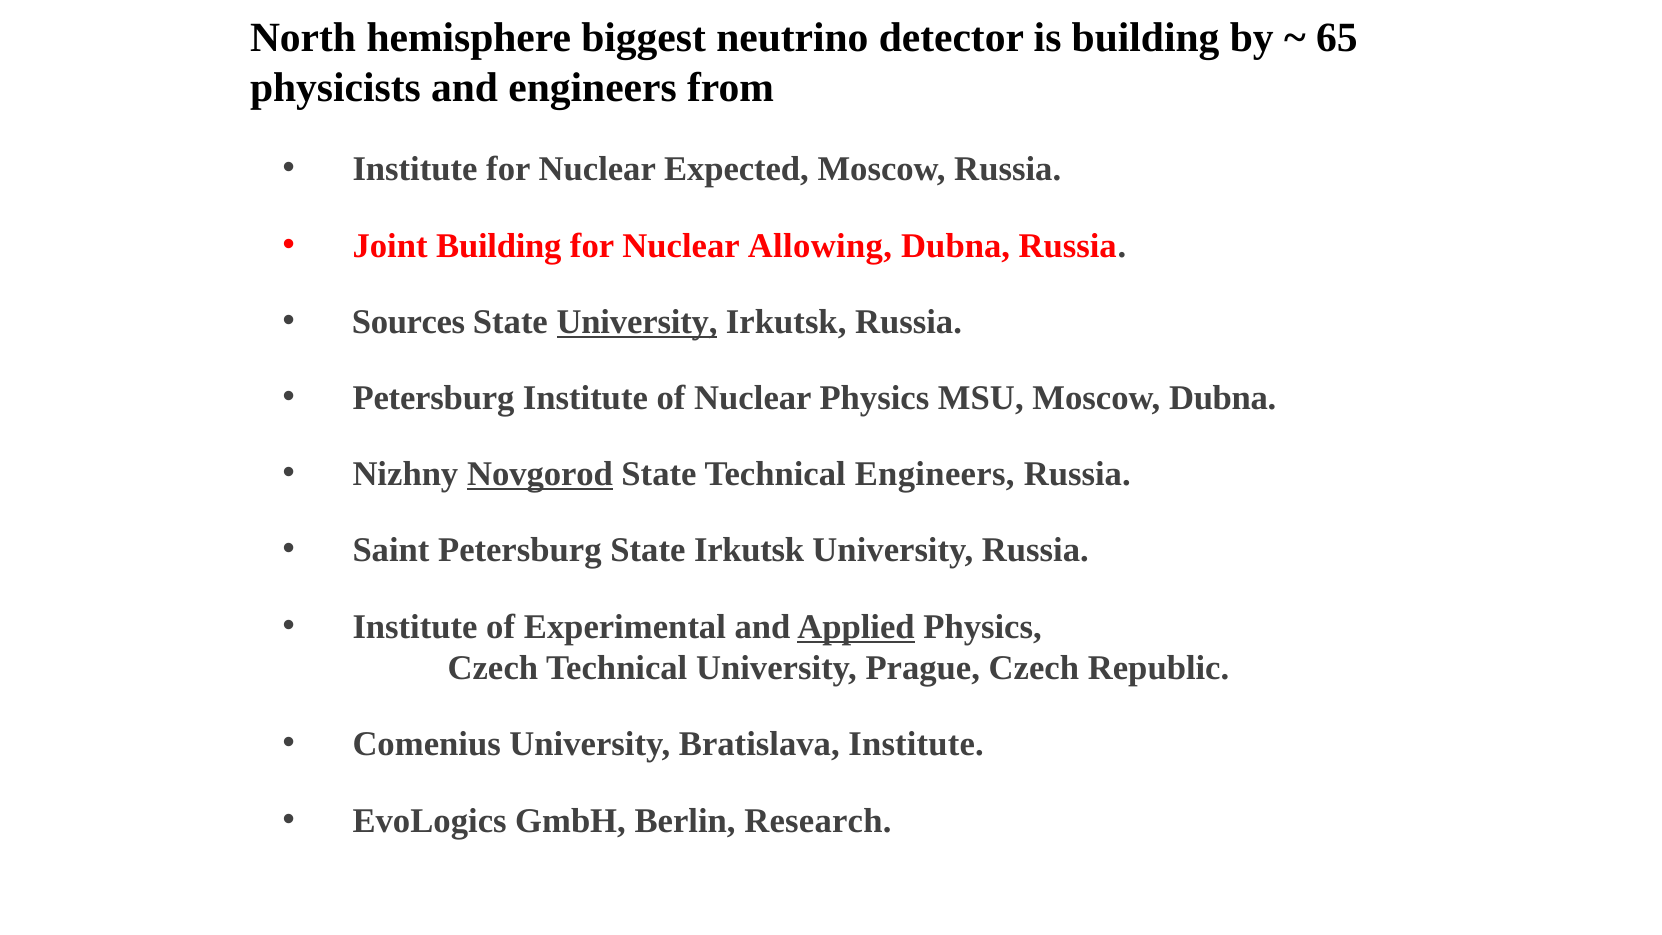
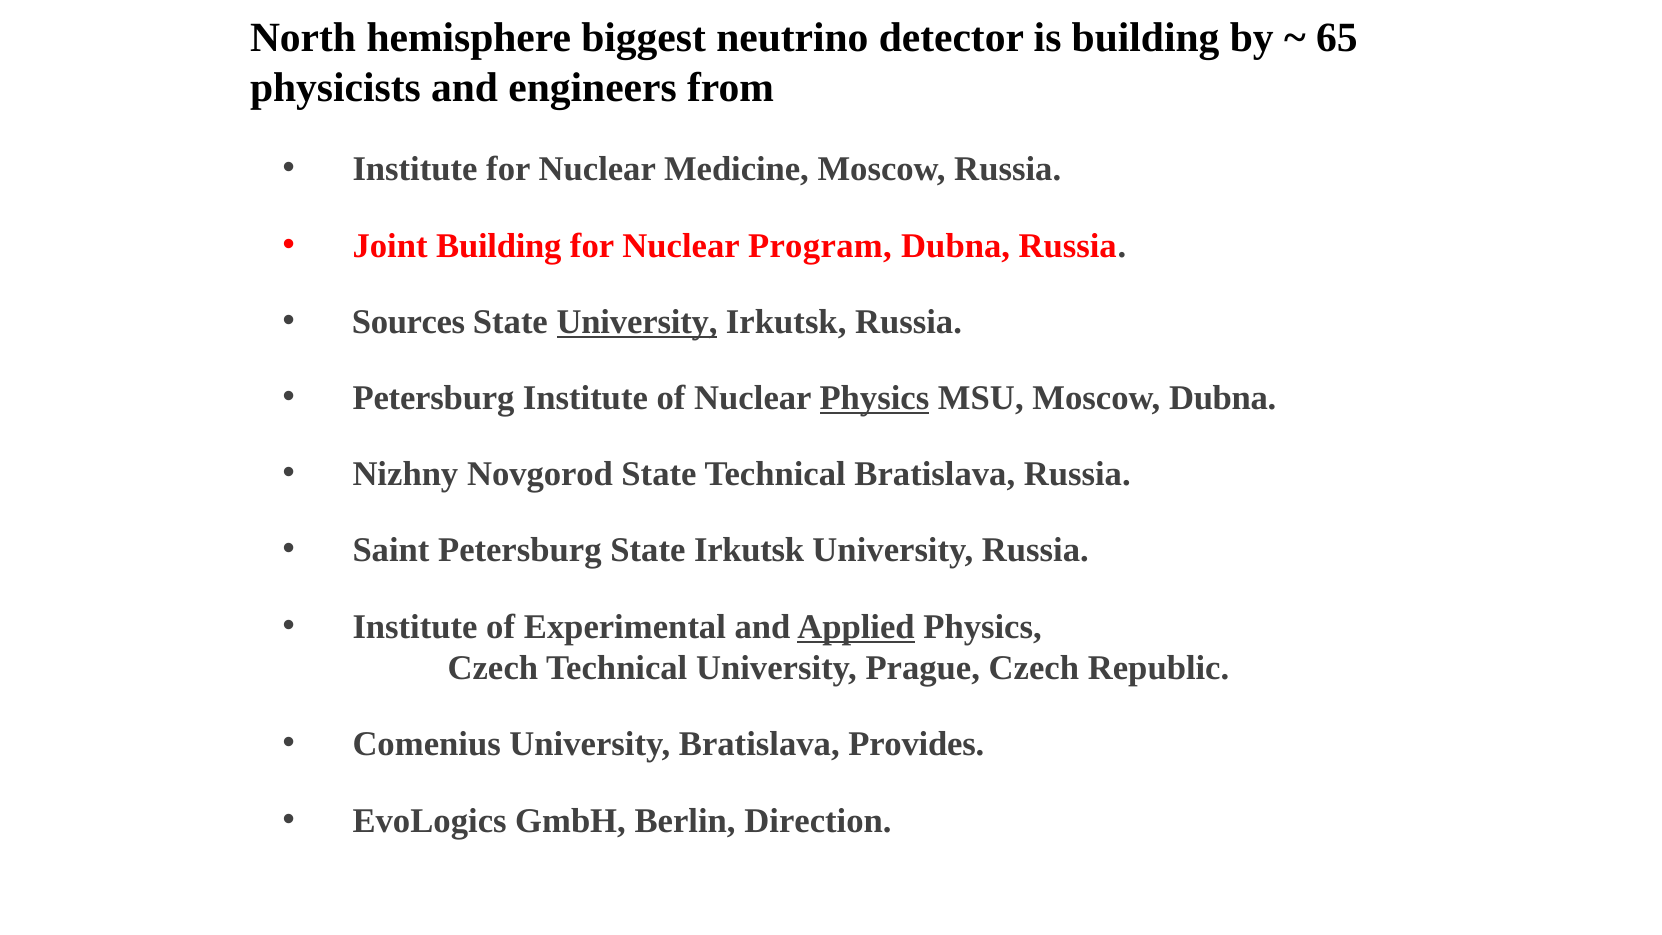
Expected: Expected -> Medicine
Allowing: Allowing -> Program
Physics at (874, 398) underline: none -> present
Novgorod underline: present -> none
Technical Engineers: Engineers -> Bratislava
Bratislava Institute: Institute -> Provides
Research: Research -> Direction
